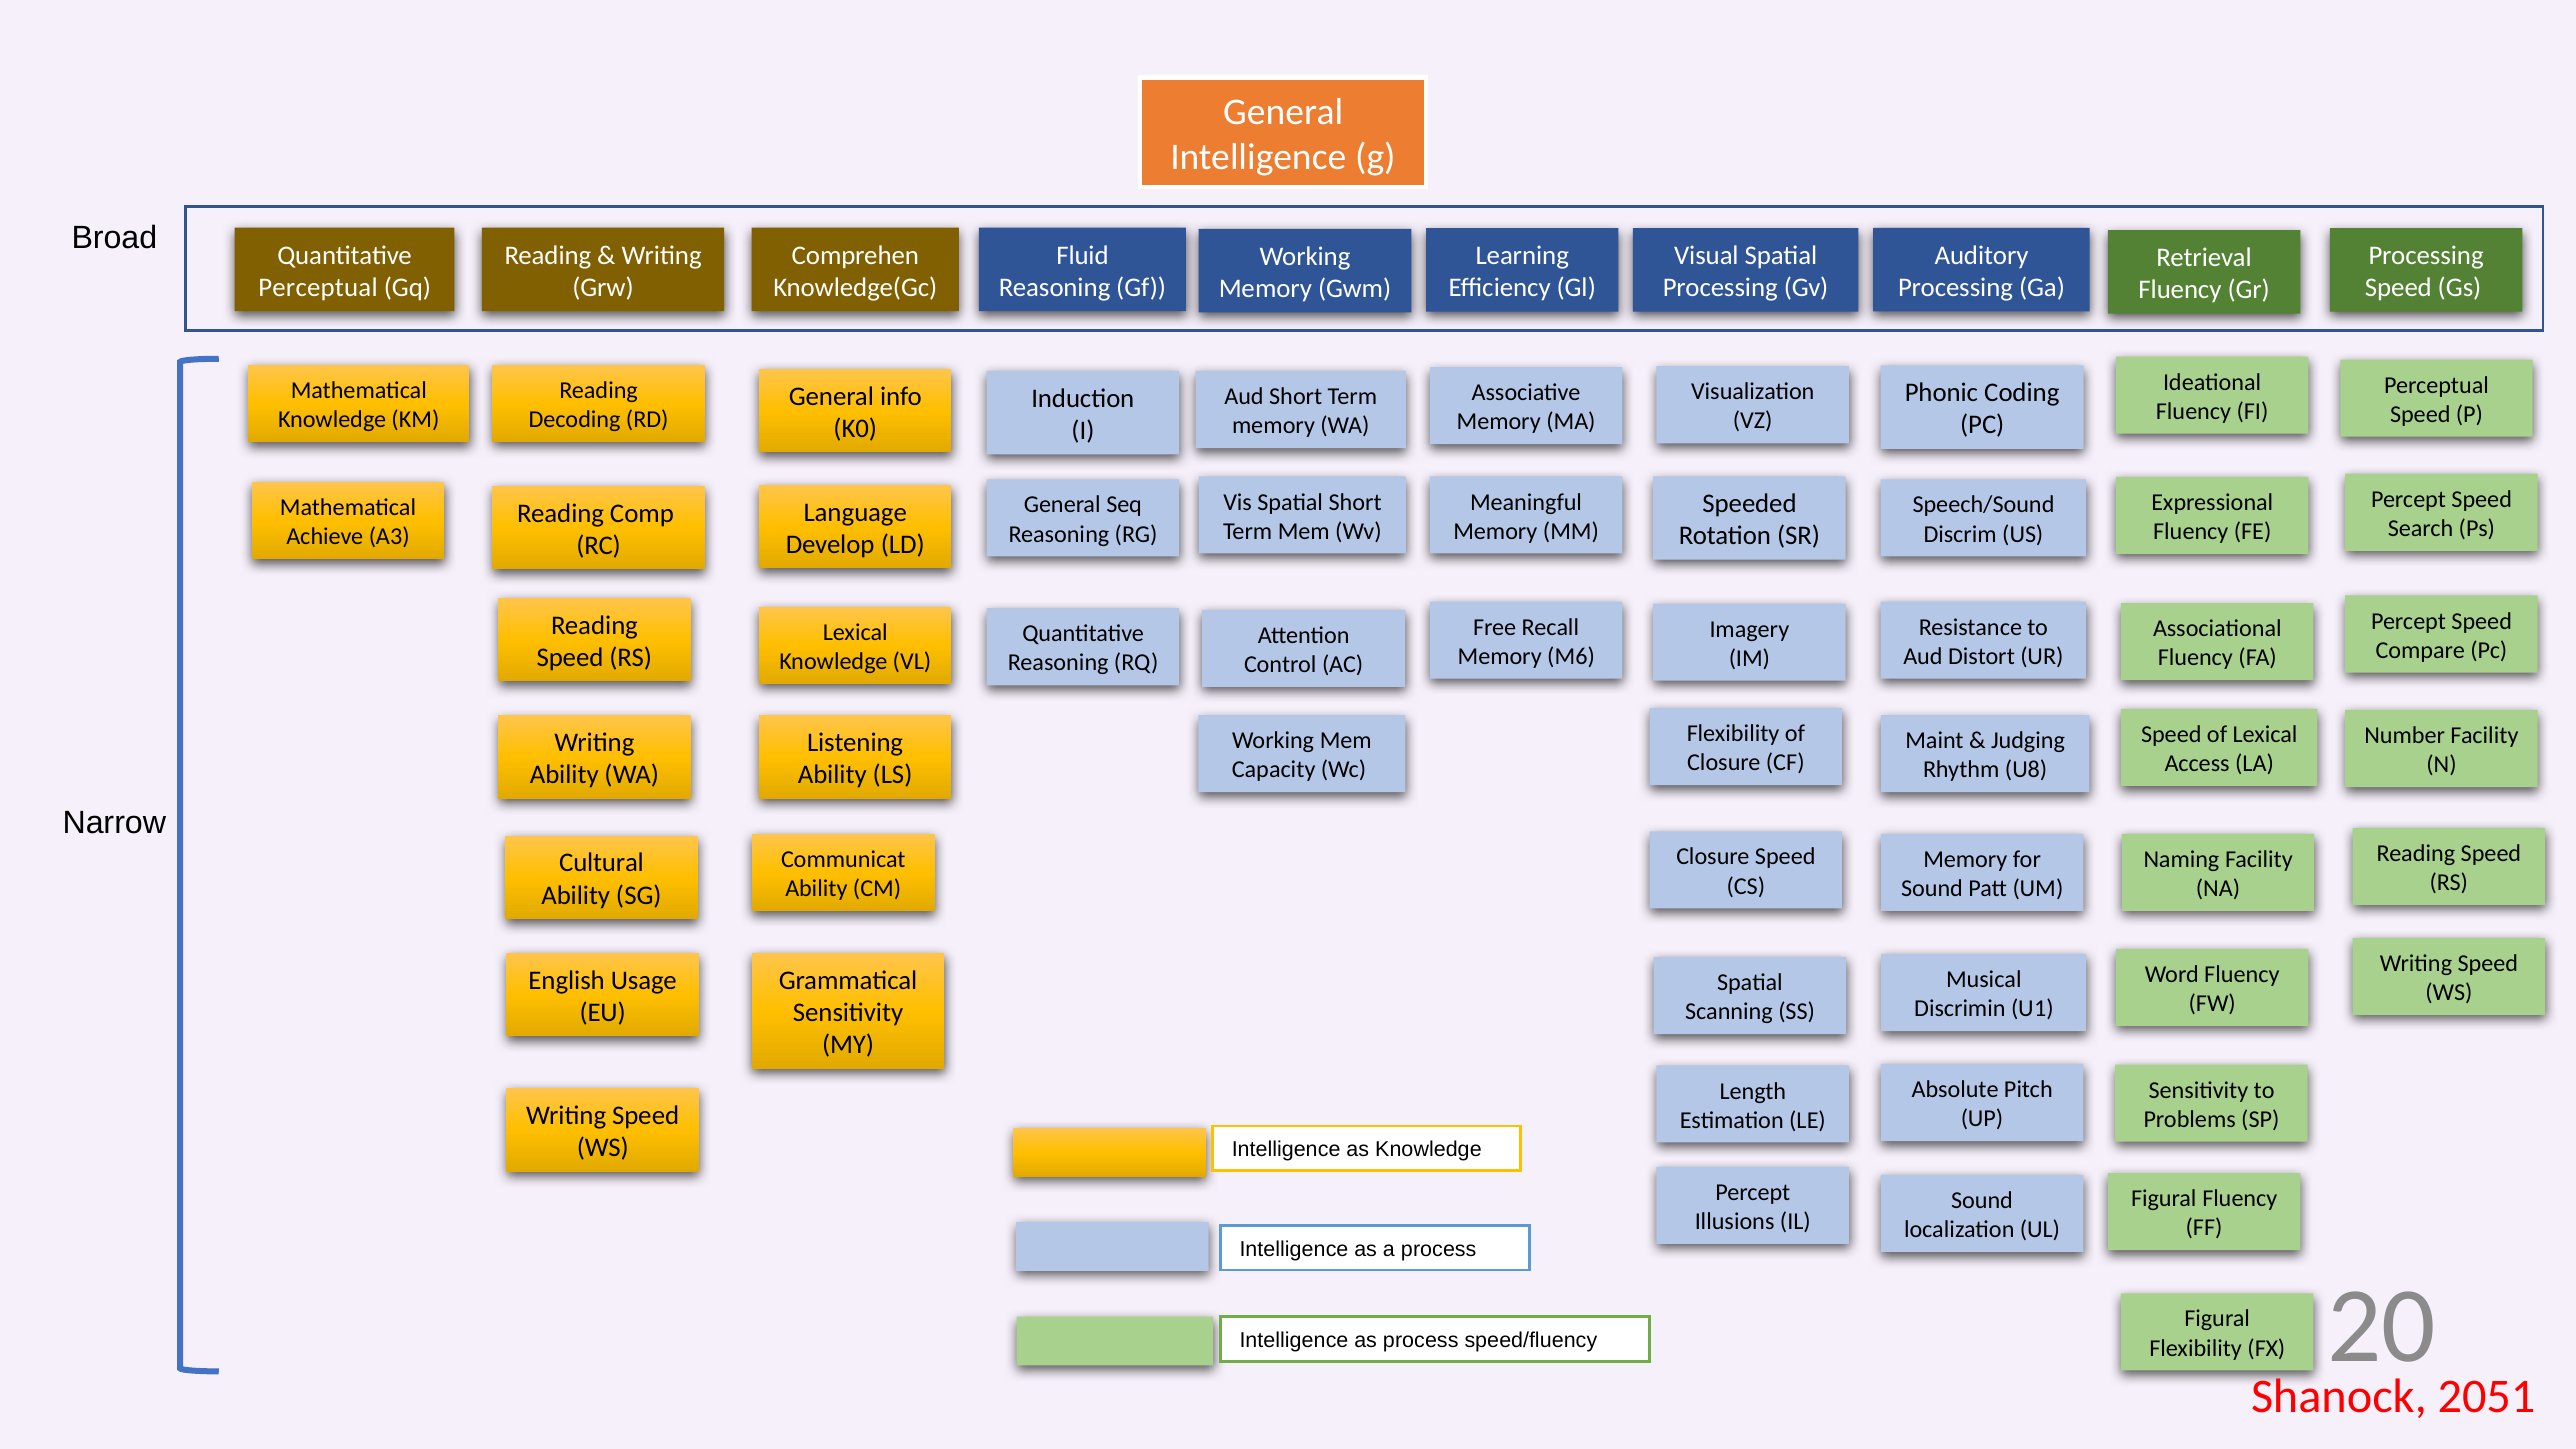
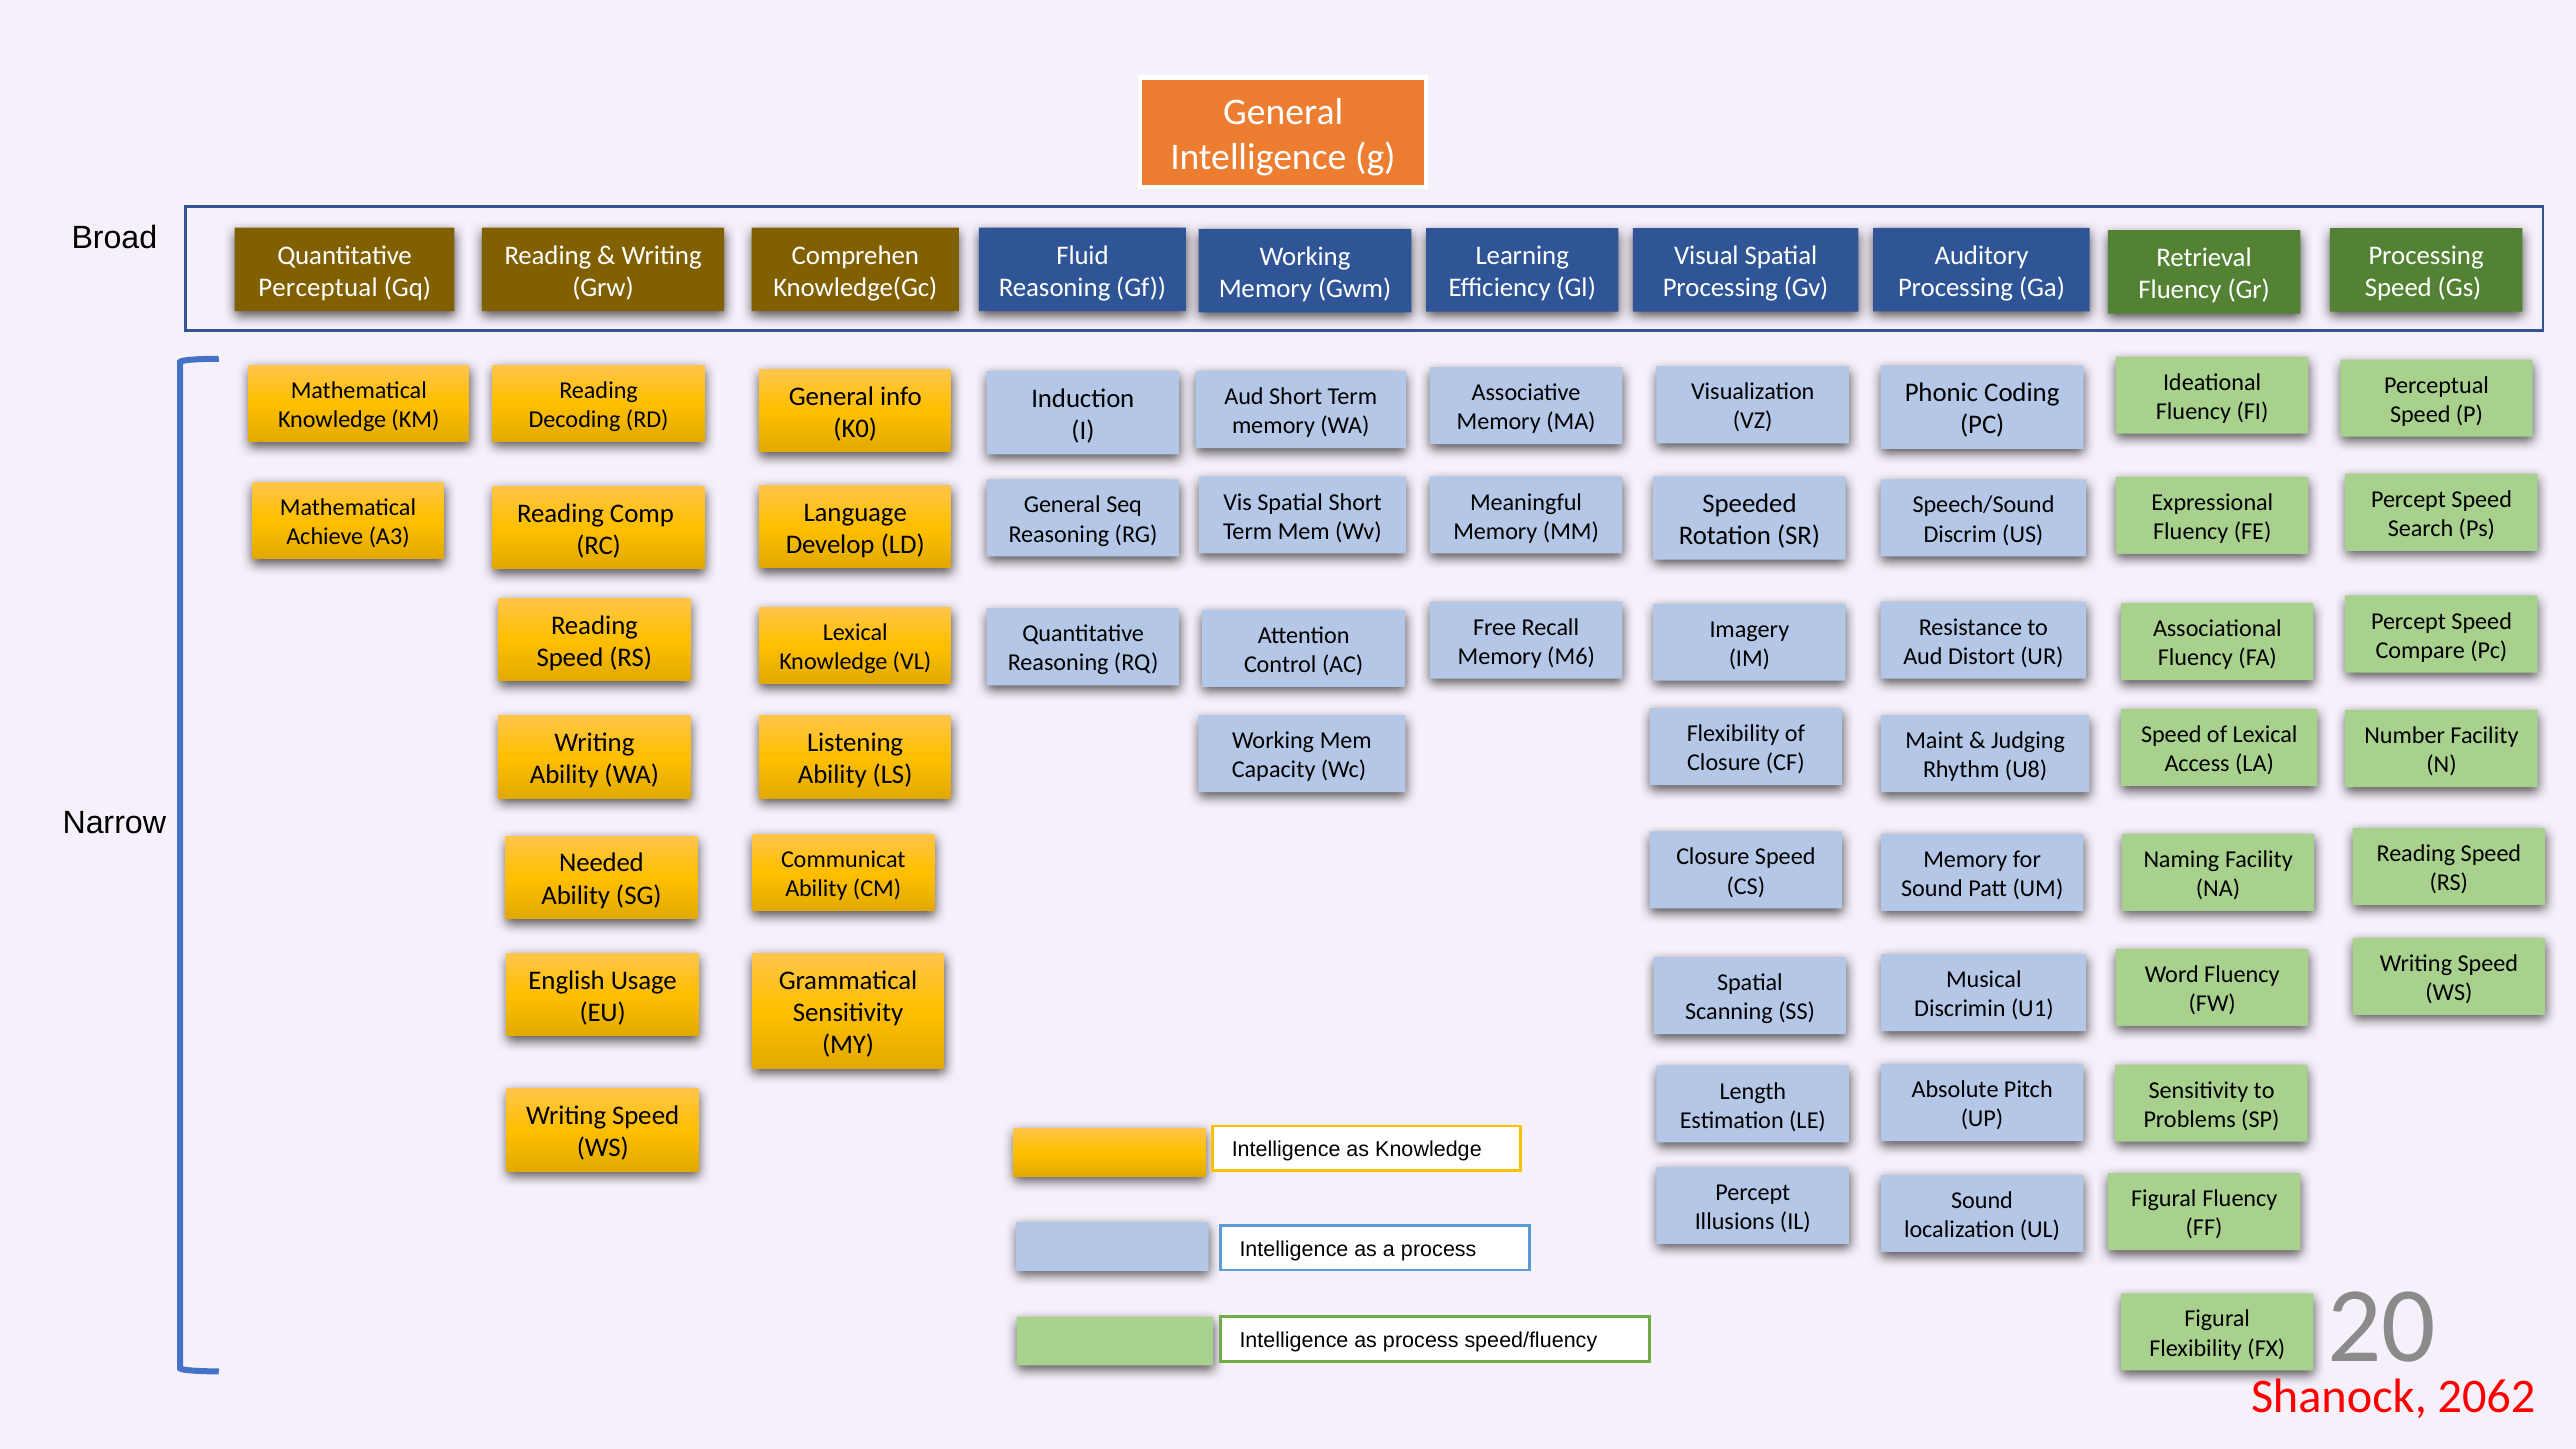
Cultural: Cultural -> Needed
2051: 2051 -> 2062
